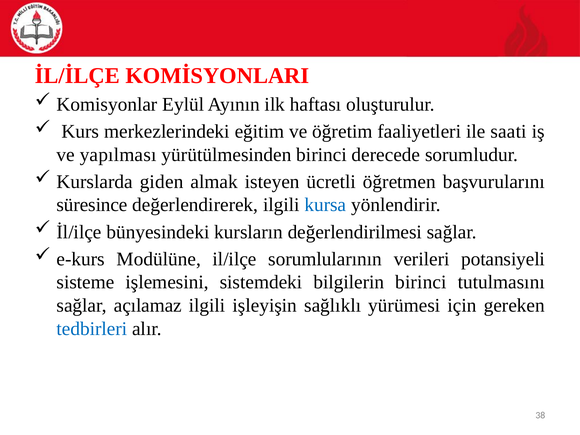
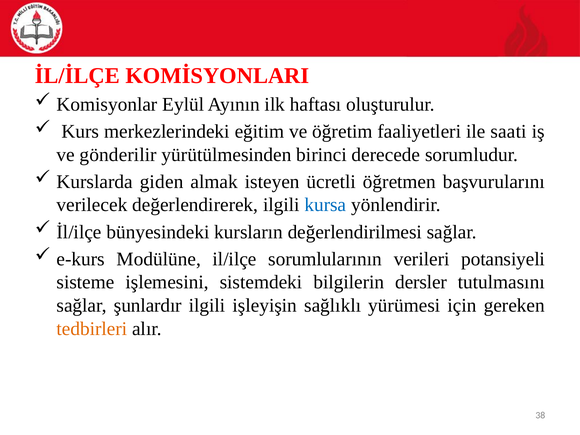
yapılması: yapılması -> gönderilir
süresince: süresince -> verilecek
bilgilerin birinci: birinci -> dersler
açılamaz: açılamaz -> şunlardır
tedbirleri colour: blue -> orange
